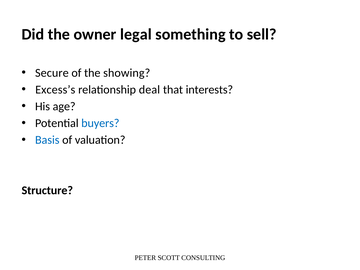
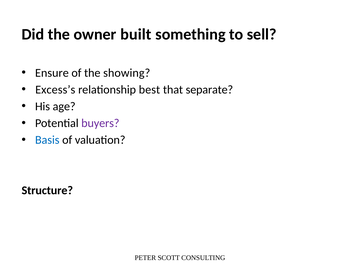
legal: legal -> built
Secure: Secure -> Ensure
deal: deal -> best
interests: interests -> separate
buyers colour: blue -> purple
